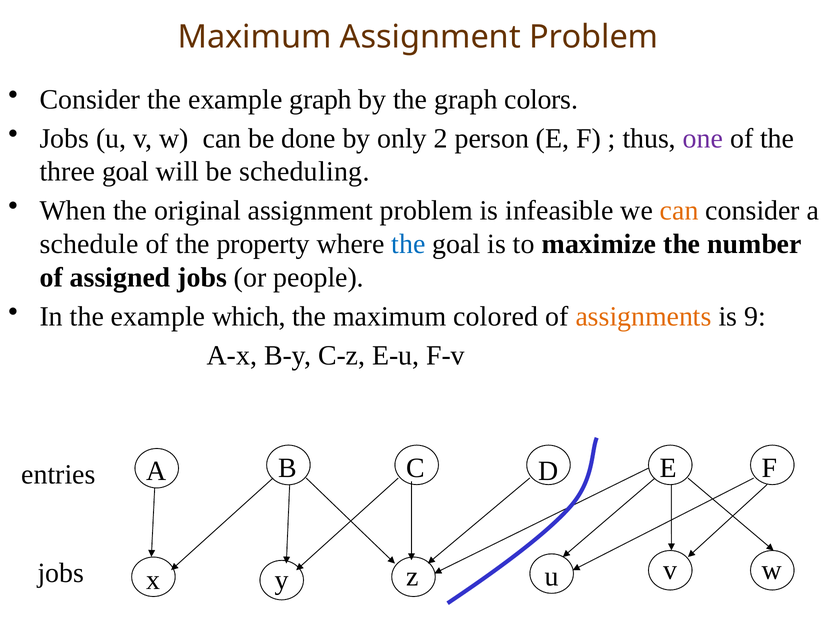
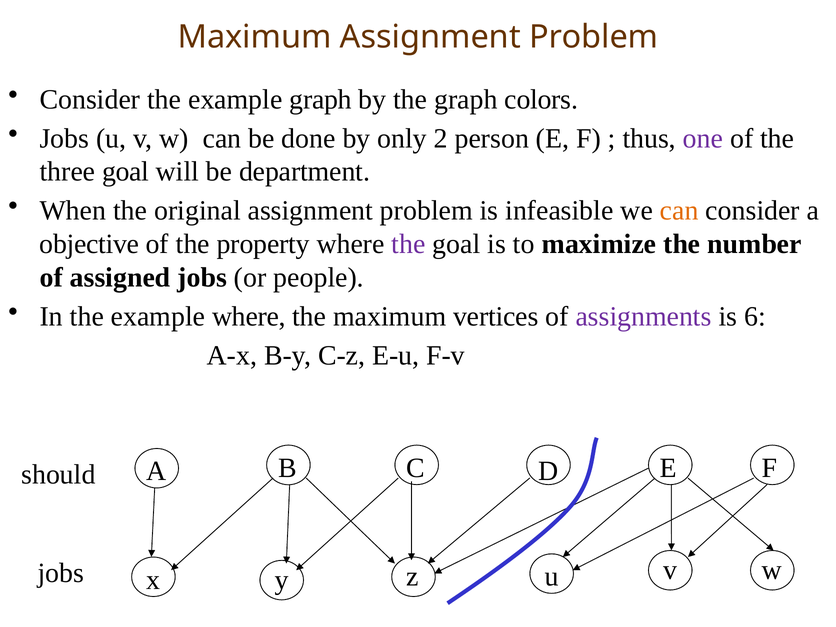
scheduling: scheduling -> department
schedule: schedule -> objective
the at (408, 244) colour: blue -> purple
example which: which -> where
colored: colored -> vertices
assignments colour: orange -> purple
9: 9 -> 6
entries: entries -> should
